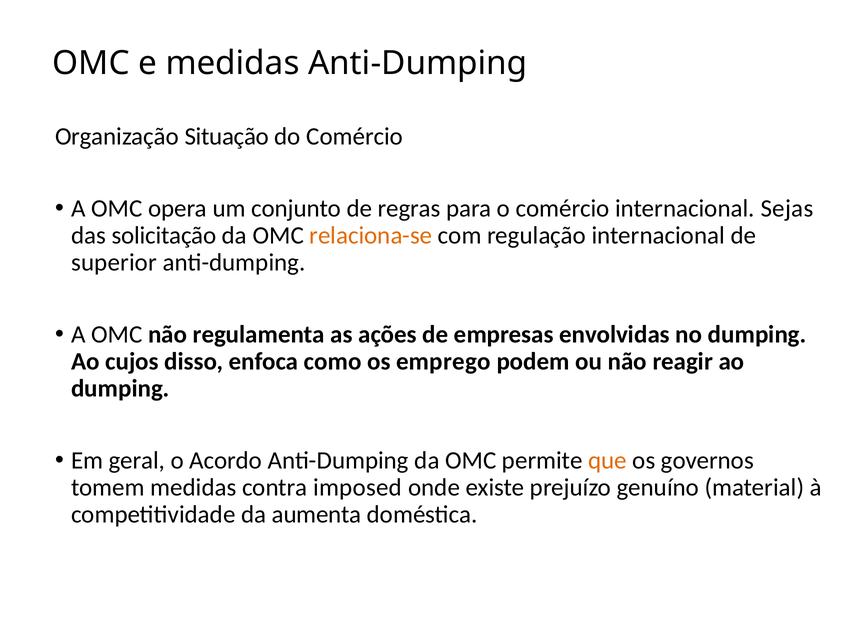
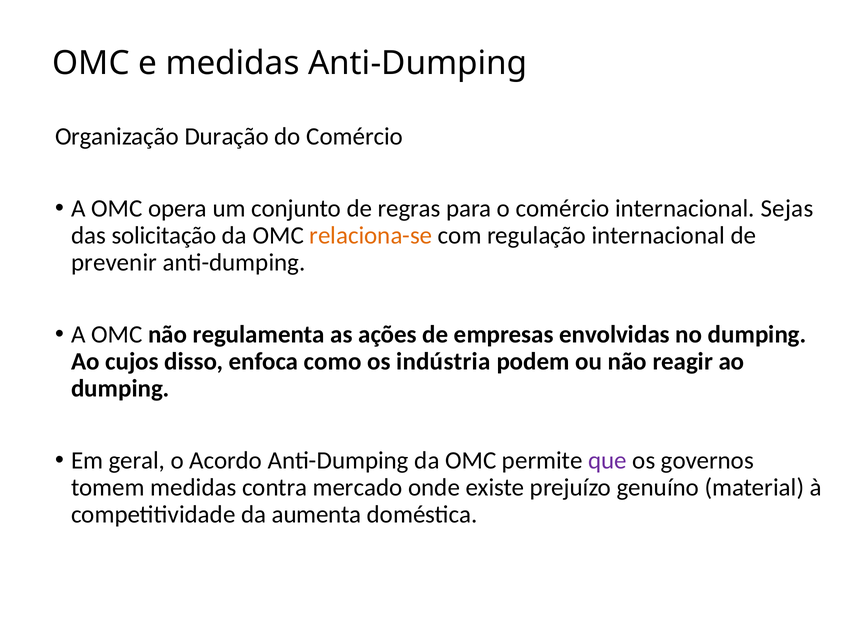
Situação: Situação -> Duração
superior: superior -> prevenir
emprego: emprego -> indústria
que colour: orange -> purple
imposed: imposed -> mercado
